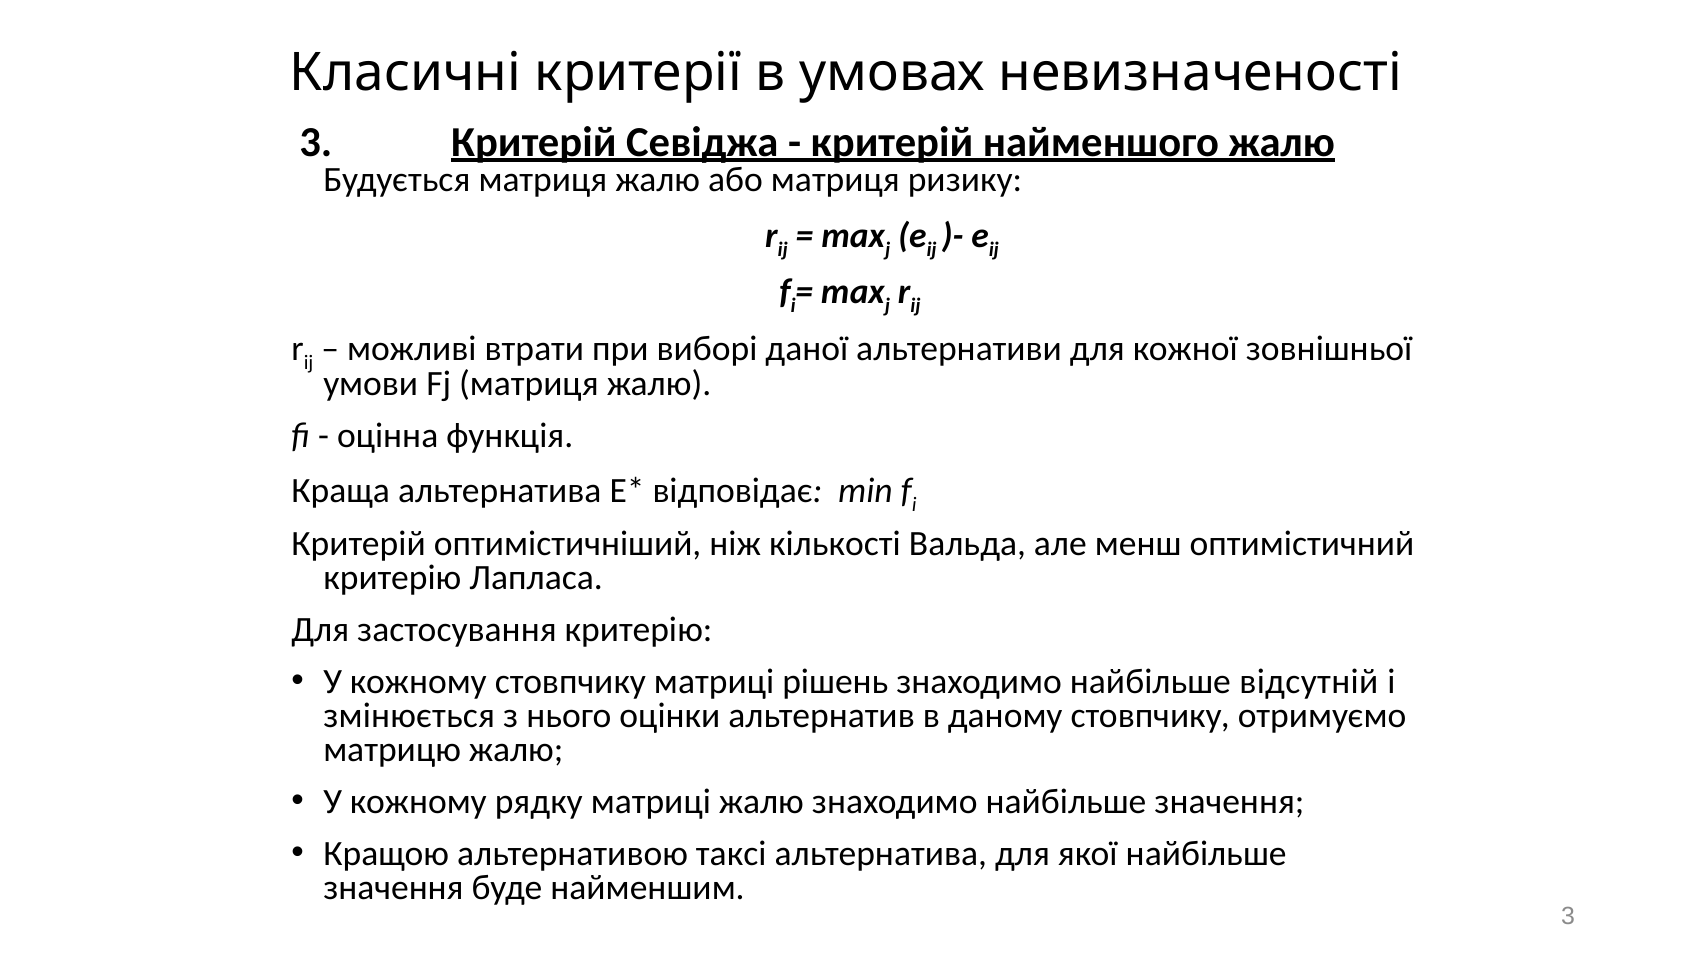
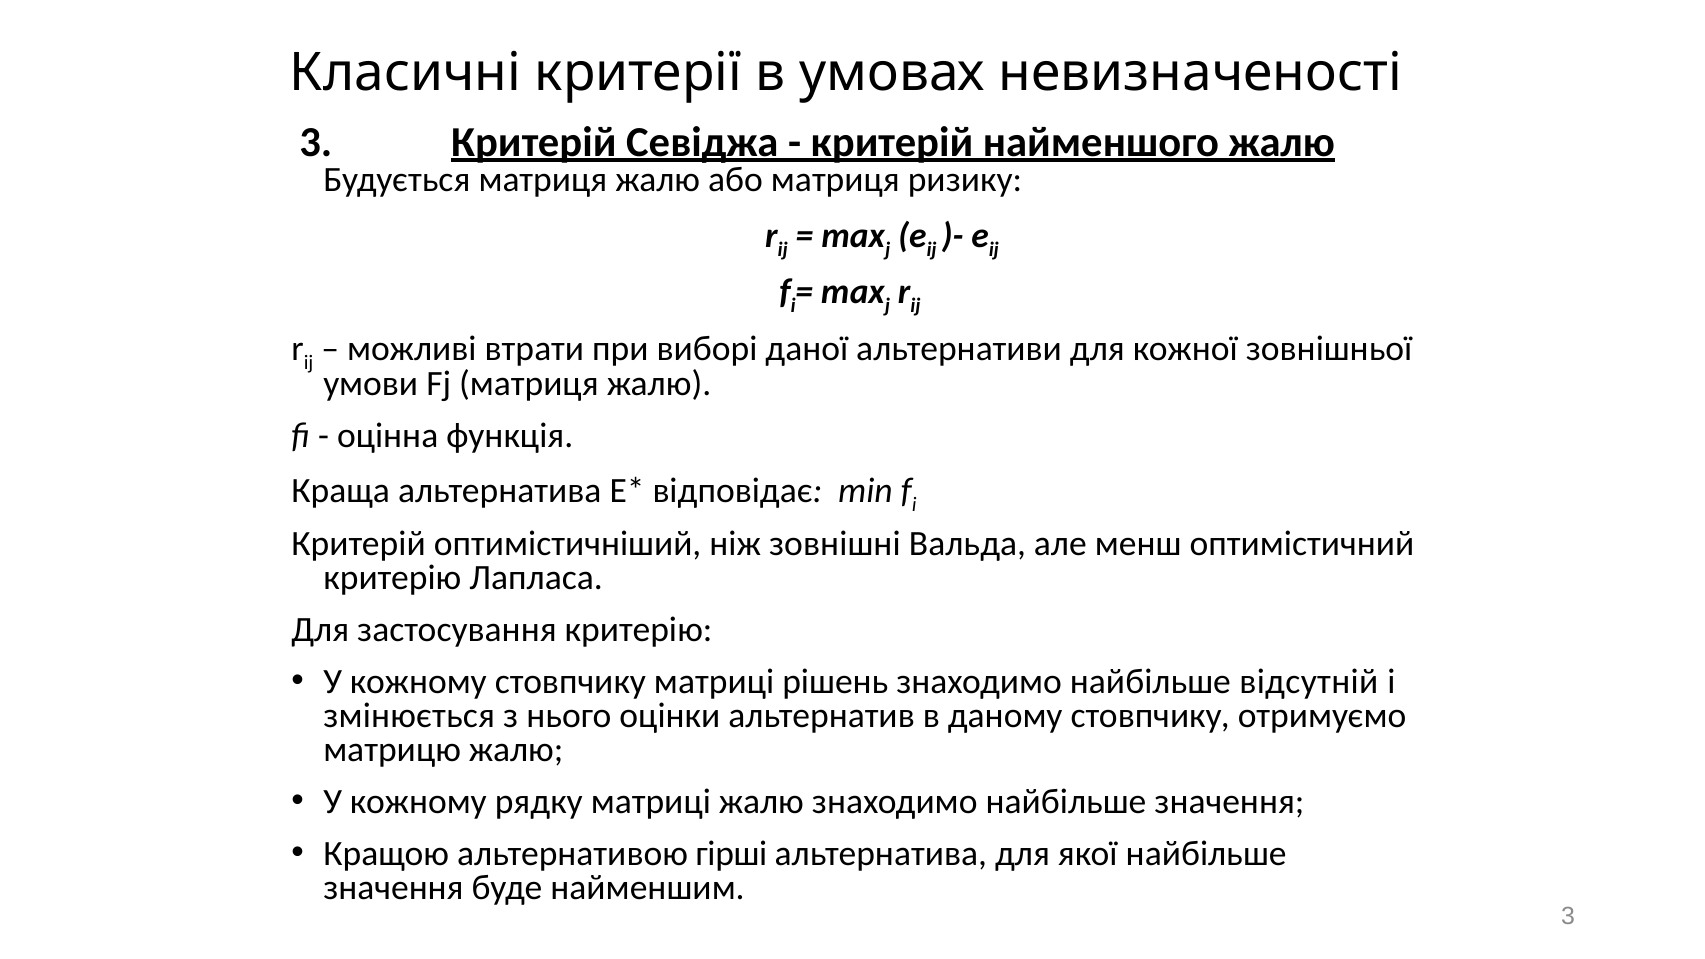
кількості: кількості -> зовнішні
таксі: таксі -> гірші
